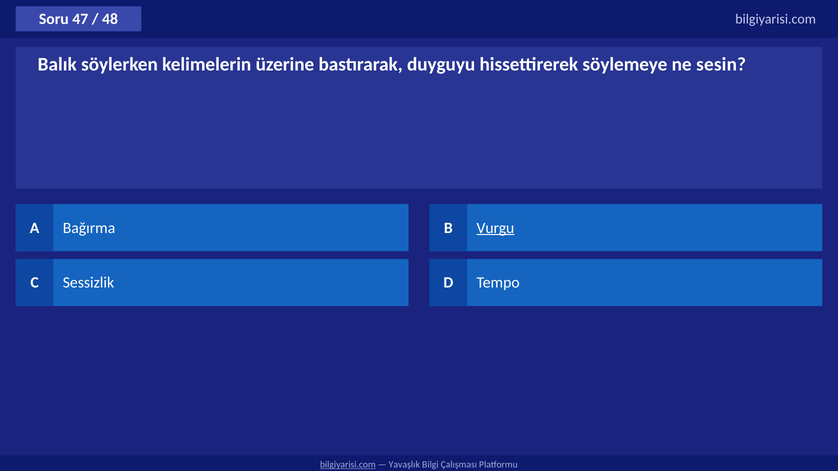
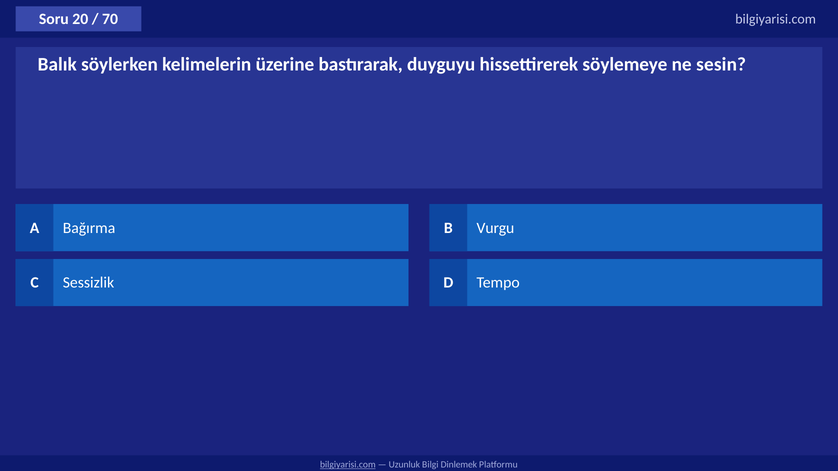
47: 47 -> 20
48: 48 -> 70
Vurgu underline: present -> none
Yavaşlık: Yavaşlık -> Uzunluk
Çalışması: Çalışması -> Dinlemek
